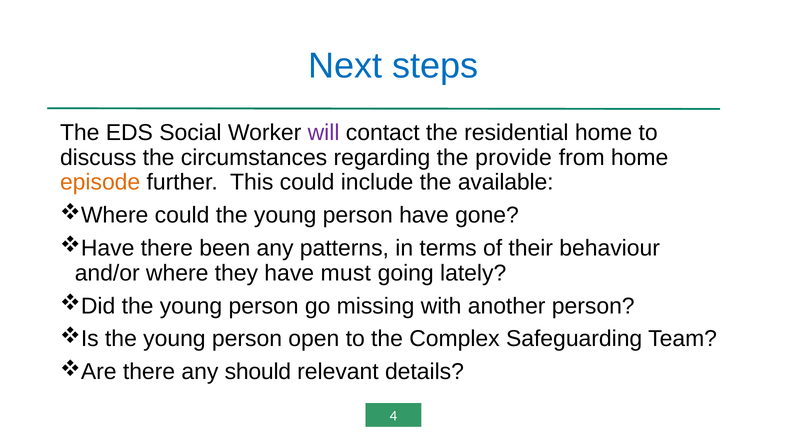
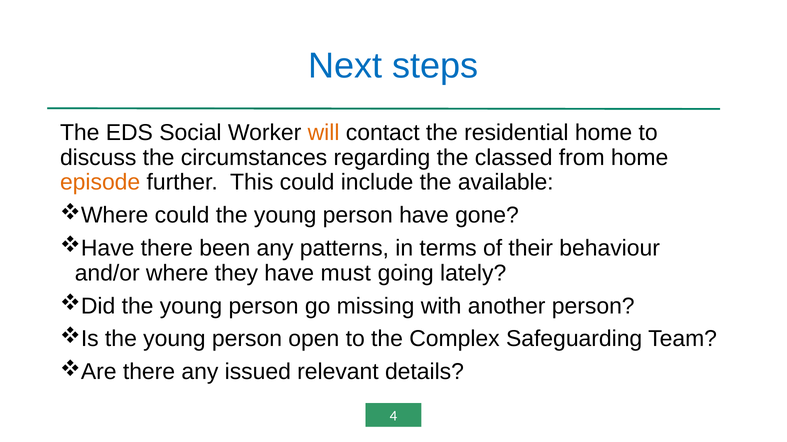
will colour: purple -> orange
provide: provide -> classed
should: should -> issued
